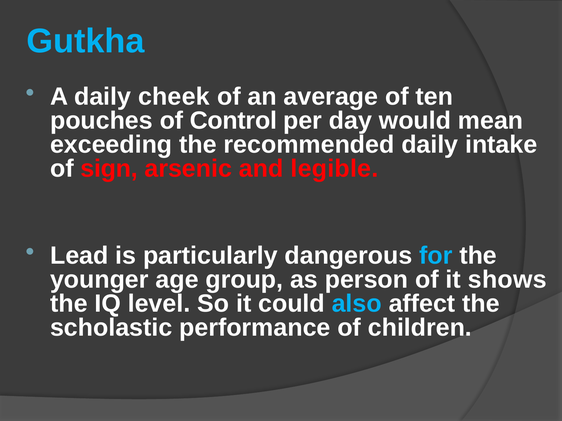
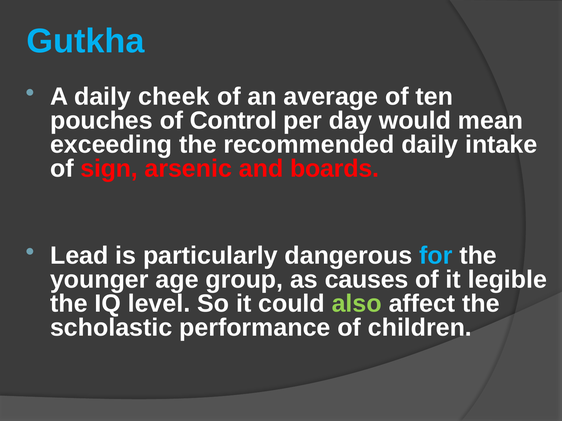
legible: legible -> boards
person: person -> causes
shows: shows -> legible
also colour: light blue -> light green
